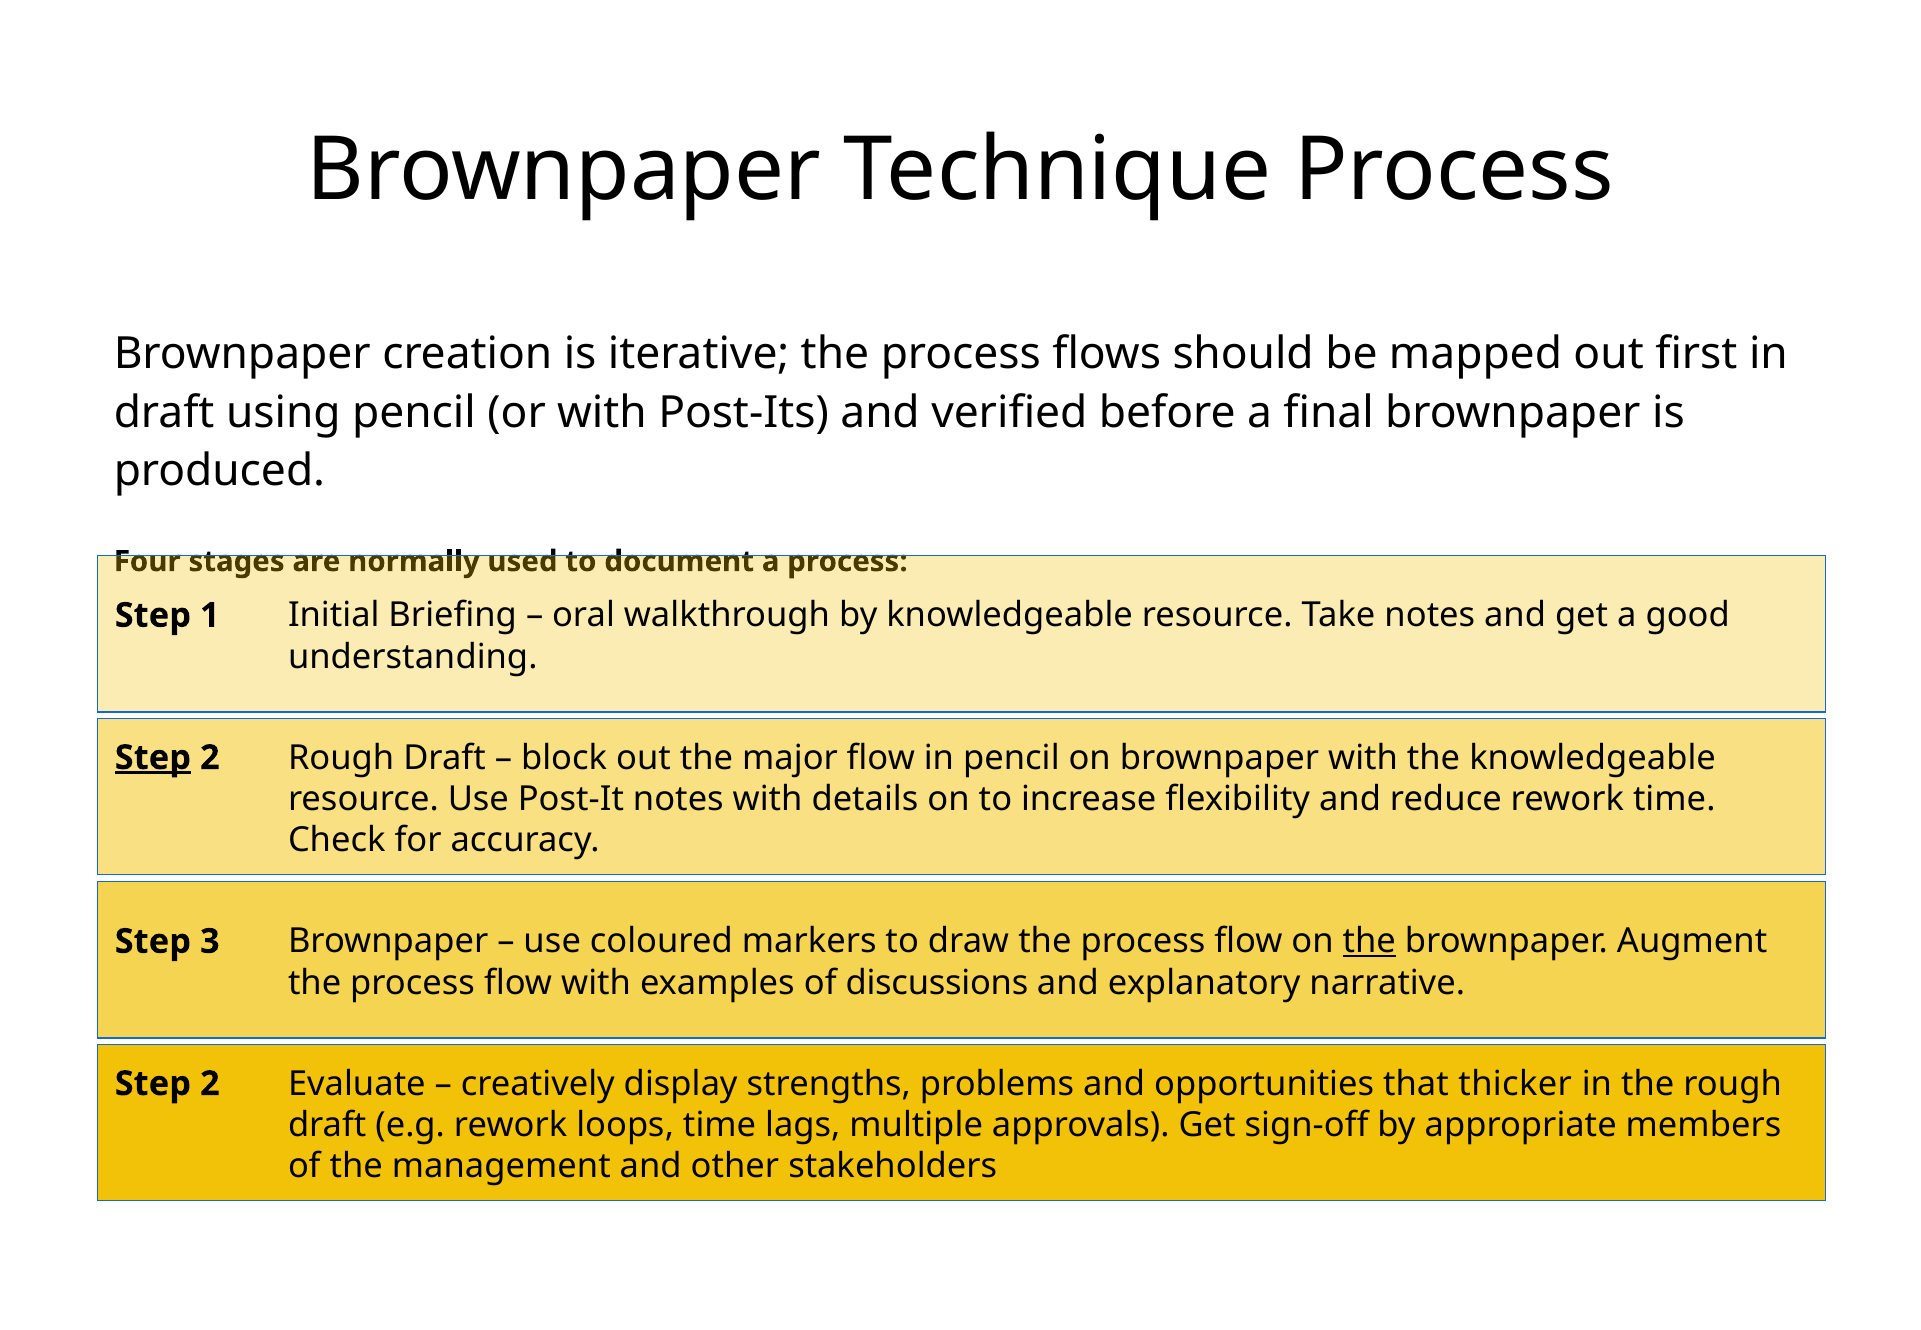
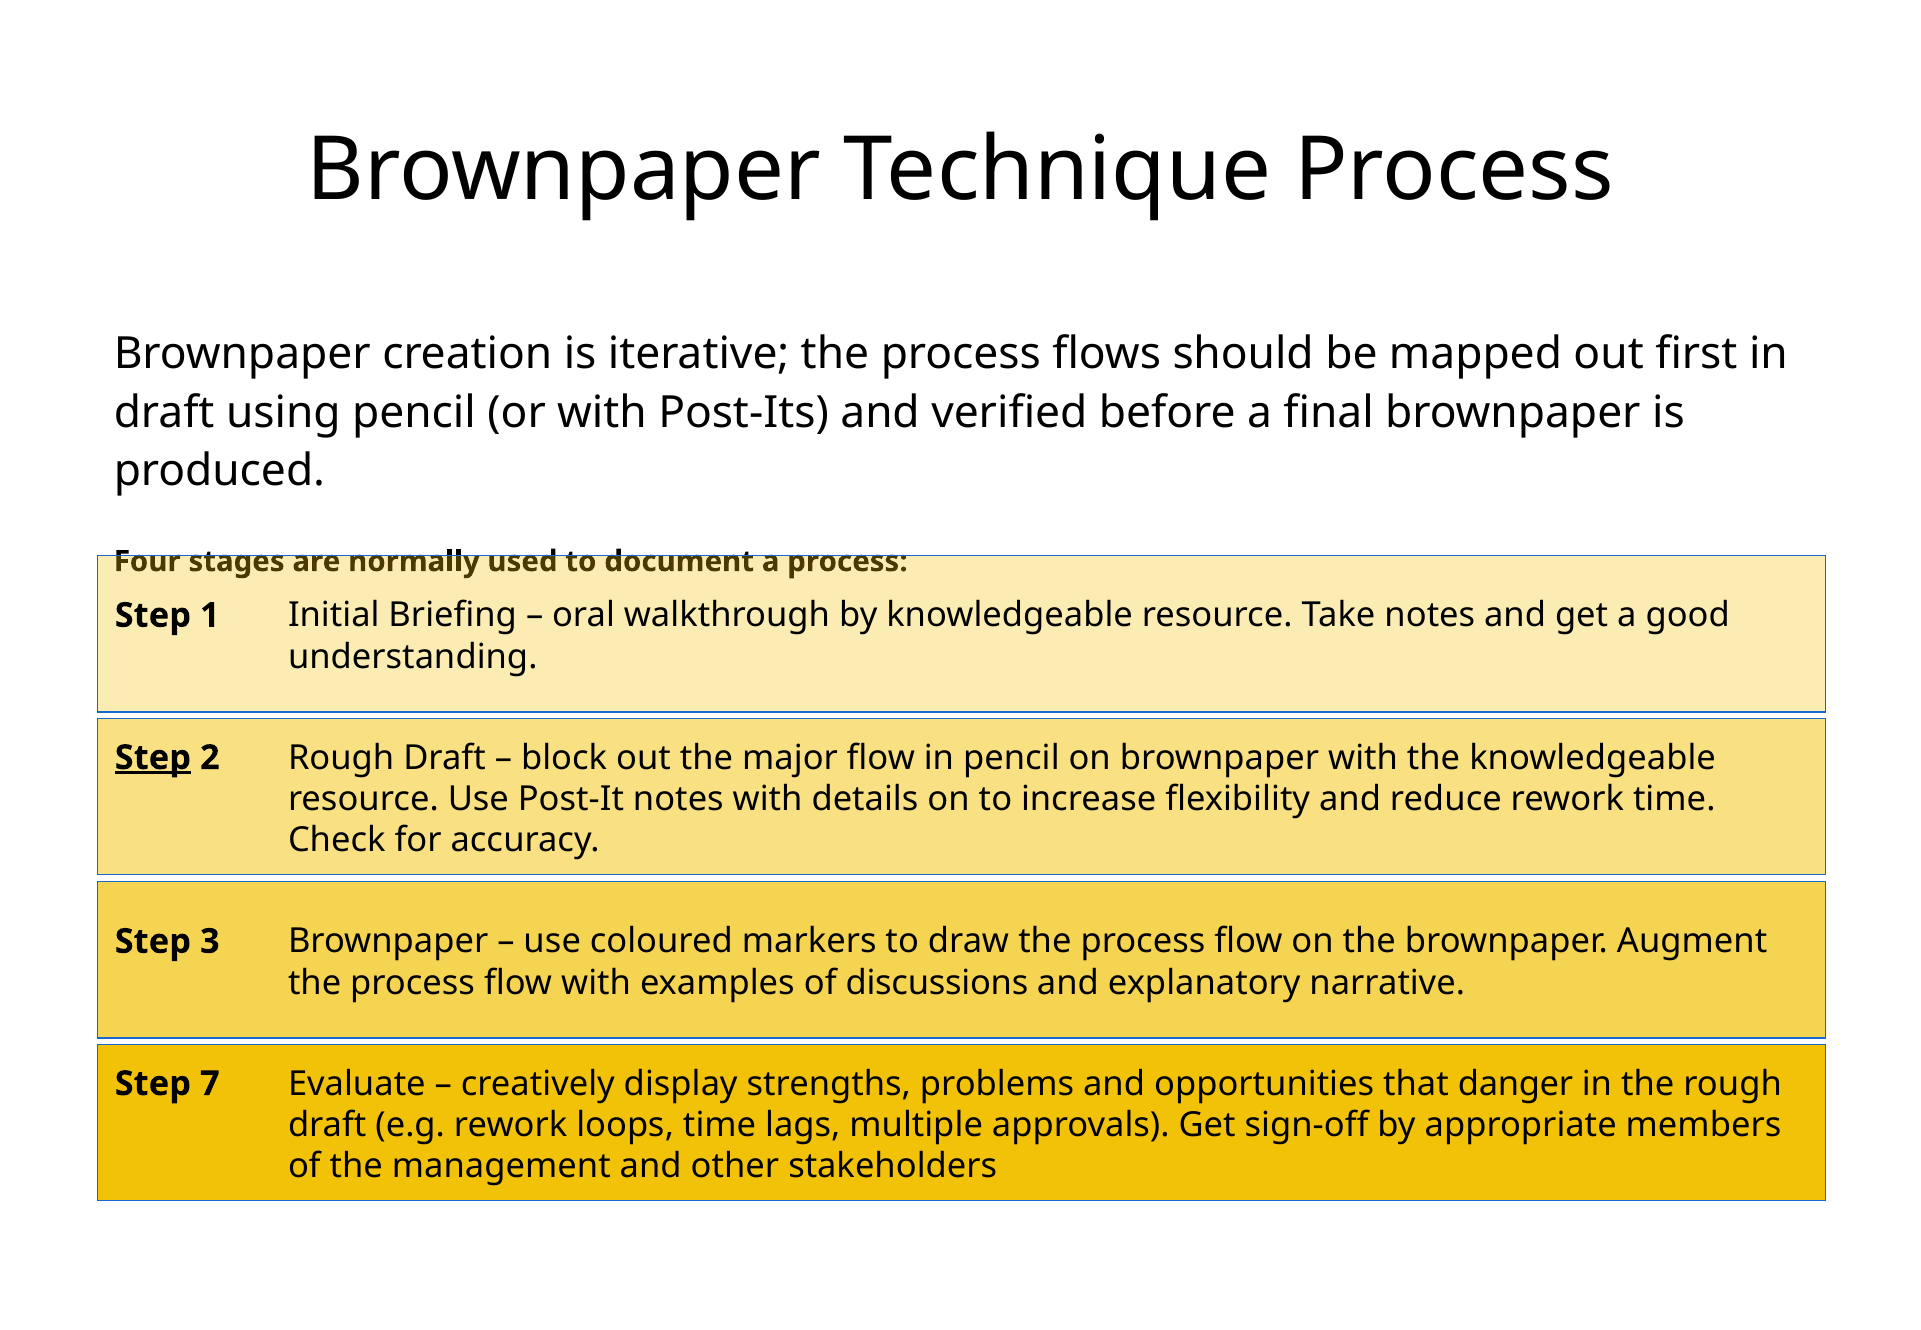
the at (1369, 941) underline: present -> none
2 at (210, 1084): 2 -> 7
thicker: thicker -> danger
